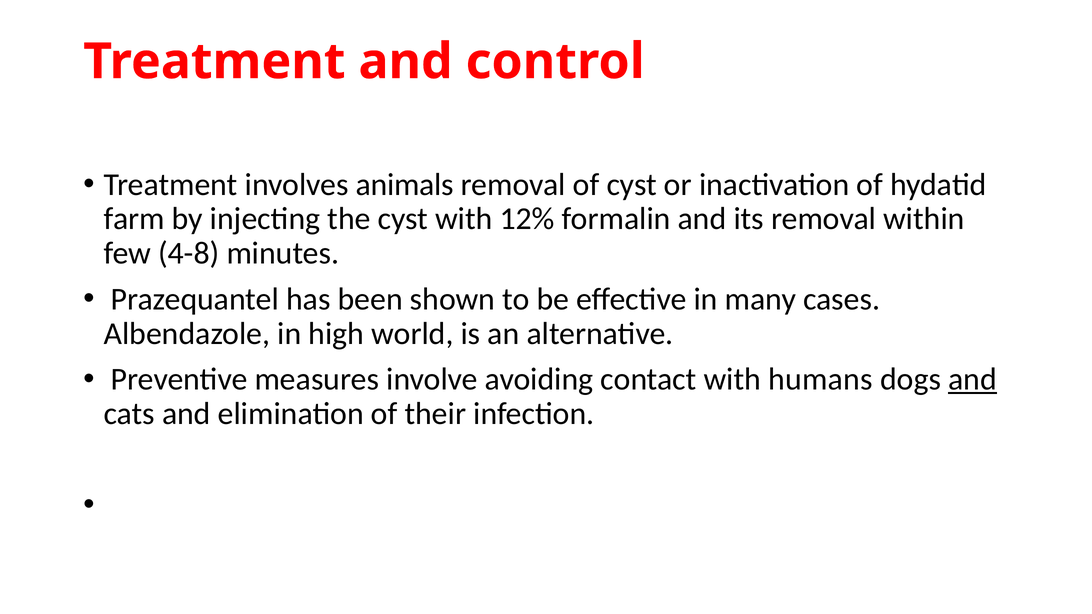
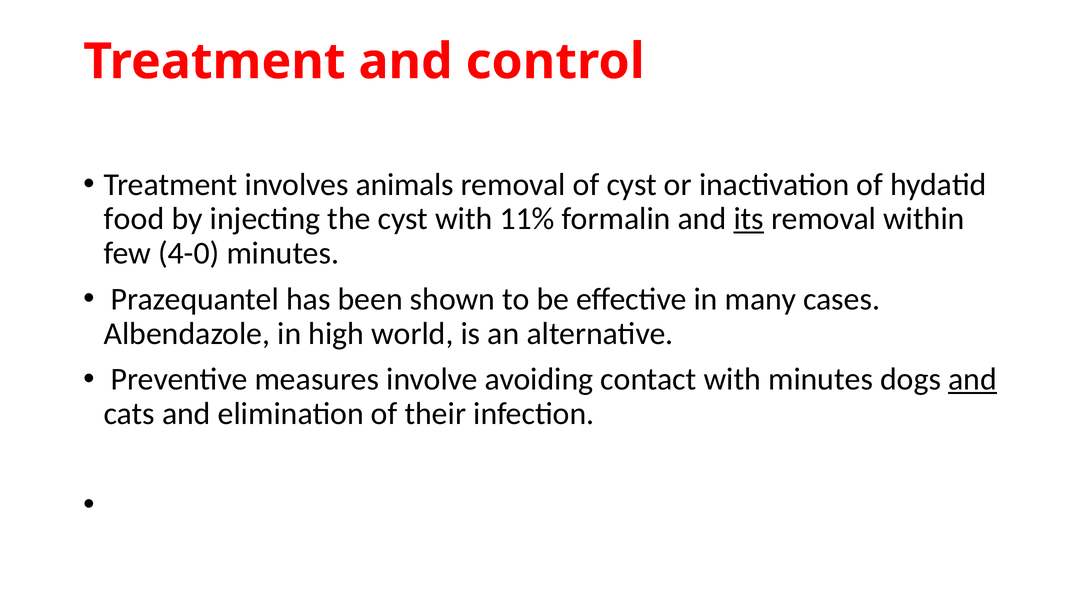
farm: farm -> food
12%: 12% -> 11%
its underline: none -> present
4-8: 4-8 -> 4-0
with humans: humans -> minutes
